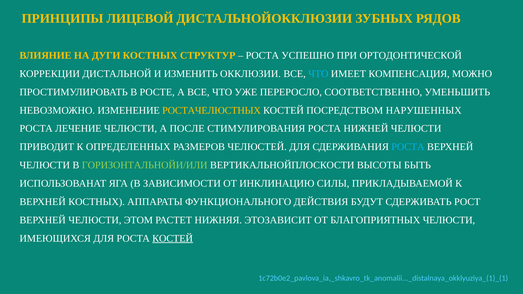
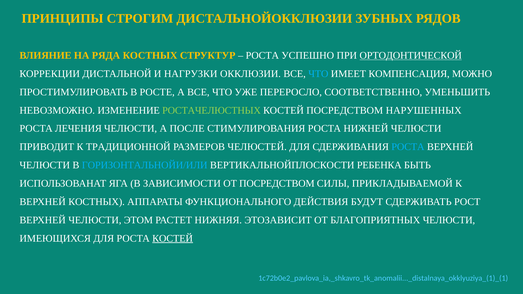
ЛИЦЕВОЙ: ЛИЦЕВОЙ -> СТРОГИМ
ДУГИ: ДУГИ -> РЯДА
ОРТОДОНТИЧЕСКОЙ underline: none -> present
ИЗМЕНИТЬ: ИЗМЕНИТЬ -> НАГРУЗКИ
РОСТАЧЕЛЮСТНЫХ colour: yellow -> light green
ЛЕЧЕНИЕ: ЛЕЧЕНИЕ -> ЛЕЧЕНИЯ
ОПРЕДЕЛЕННЫХ: ОПРЕДЕЛЕННЫХ -> ТРАДИЦИОННОЙ
ГОРИЗОНТАЛЬНОЙИ/ИЛИ colour: light green -> light blue
ВЫСОТЫ: ВЫСОТЫ -> РЕБЕНКА
ОТ ИНКЛИНАЦИЮ: ИНКЛИНАЦИЮ -> ПОСРЕДСТВОМ
